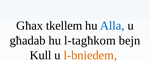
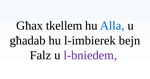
l-tagħkom: l-tagħkom -> l-imbierek
Kull: Kull -> Falz
l-bniedem colour: orange -> purple
